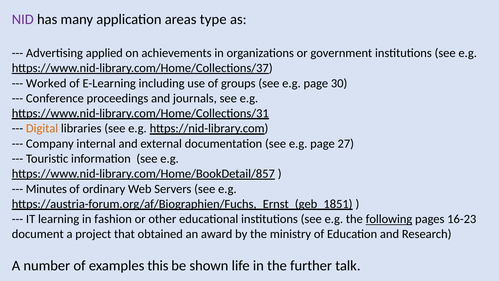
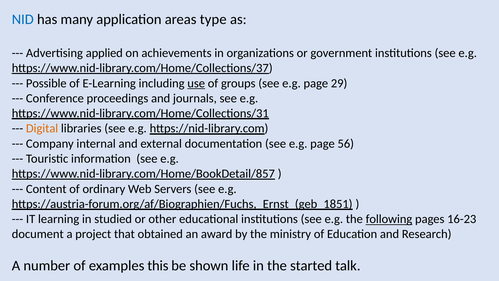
NID colour: purple -> blue
Worked: Worked -> Possible
use underline: none -> present
30: 30 -> 29
27: 27 -> 56
Minutes: Minutes -> Content
fashion: fashion -> studied
further: further -> started
